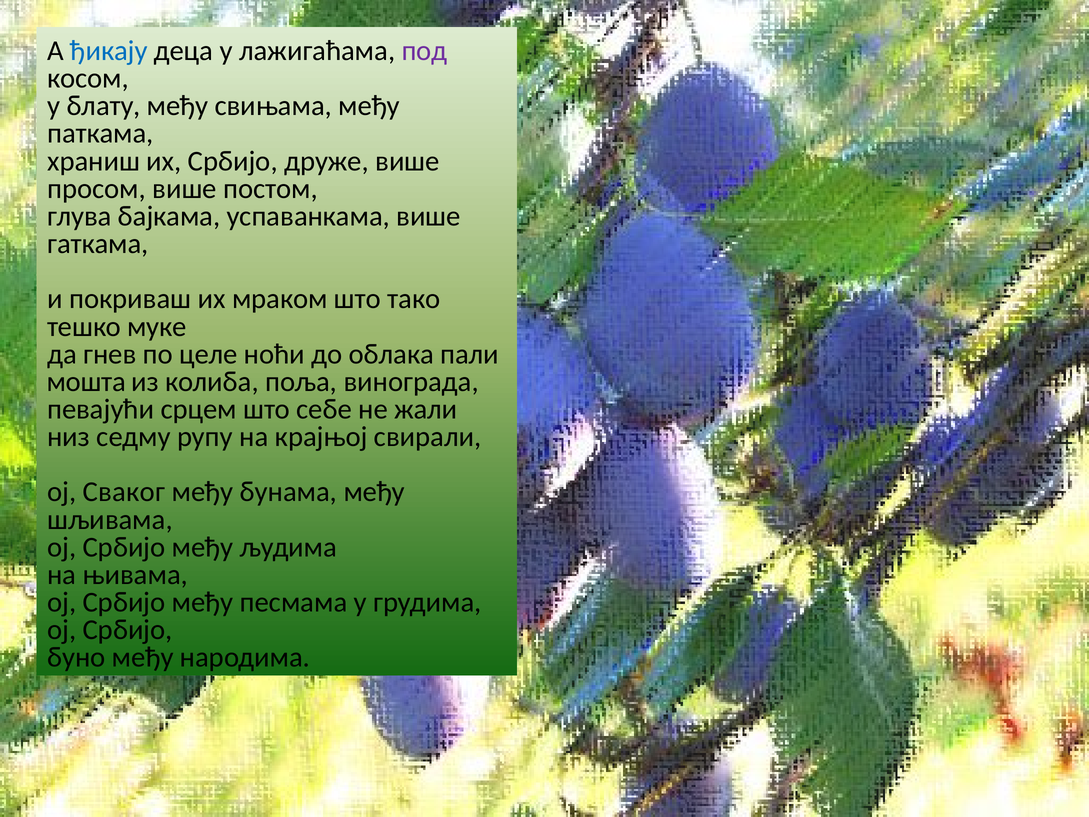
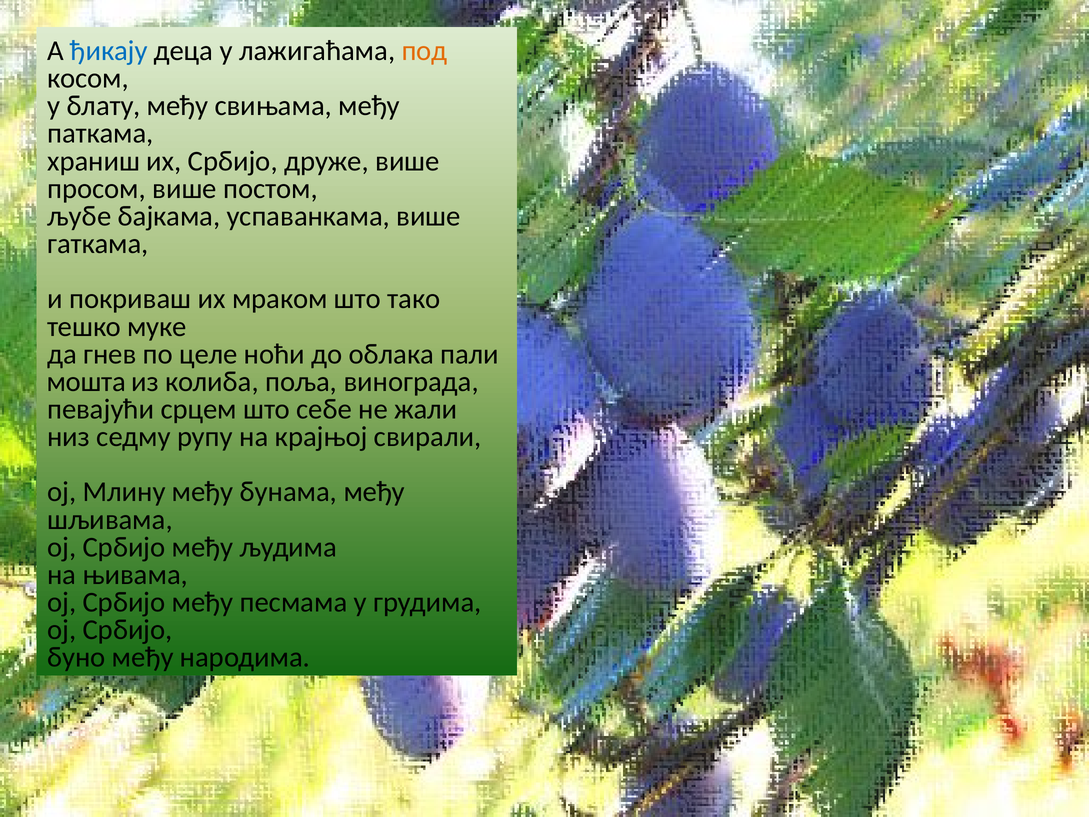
под colour: purple -> orange
глува: глува -> љубе
Сваког: Сваког -> Млину
